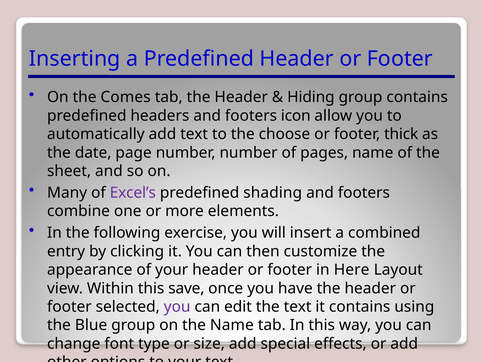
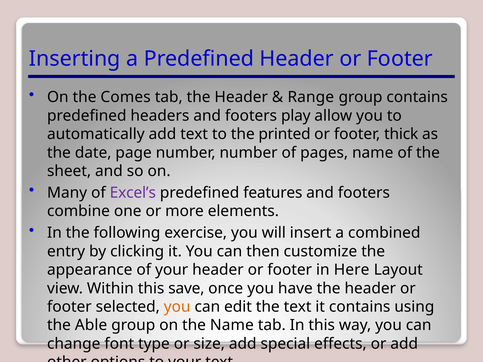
Hiding: Hiding -> Range
icon: icon -> play
choose: choose -> printed
shading: shading -> features
you at (177, 307) colour: purple -> orange
Blue: Blue -> Able
